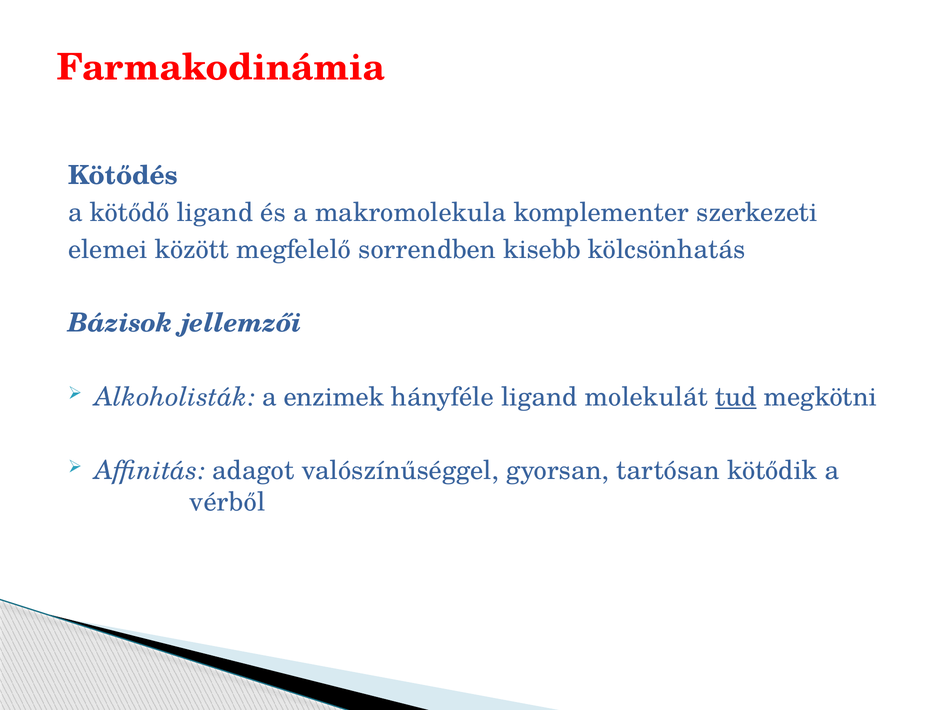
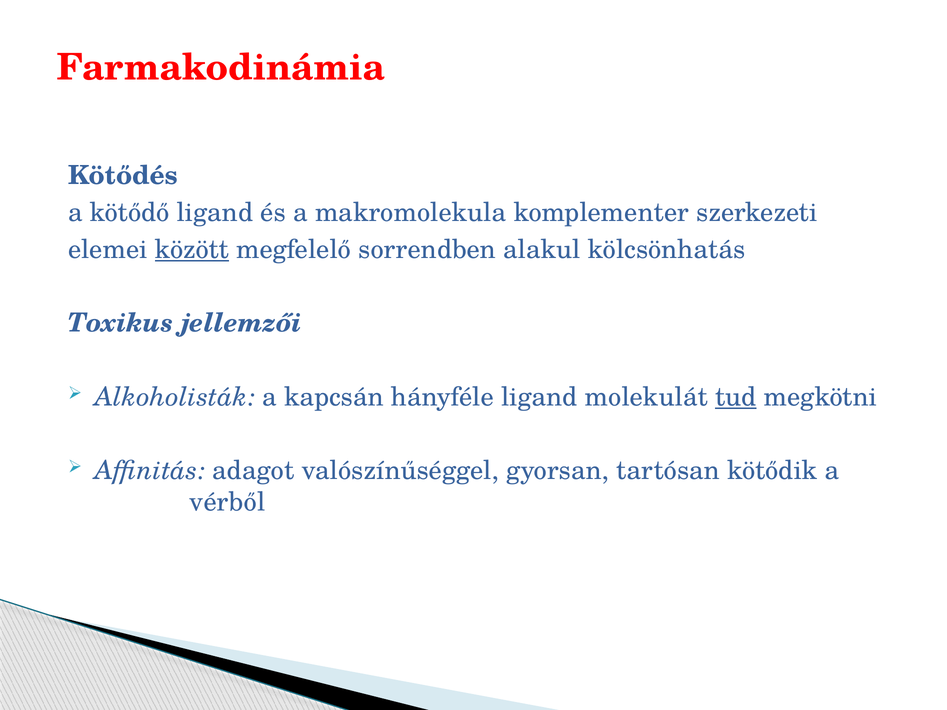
között underline: none -> present
kisebb: kisebb -> alakul
Bázisok: Bázisok -> Toxikus
enzimek: enzimek -> kapcsán
